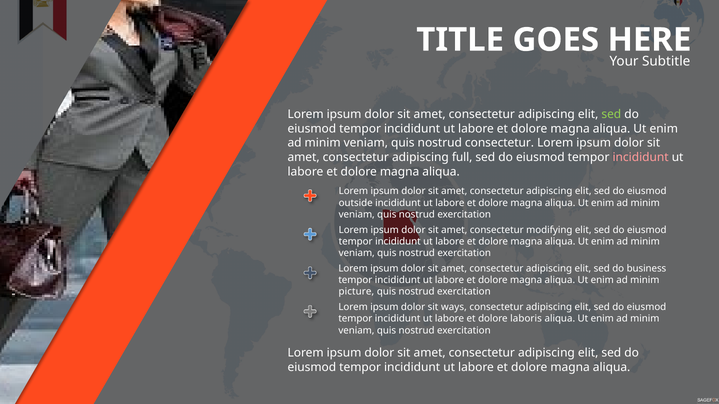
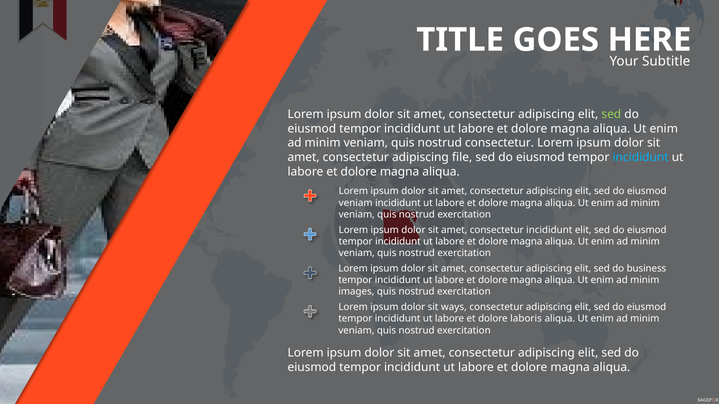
full: full -> file
incididunt at (641, 158) colour: pink -> light blue
outside at (356, 203): outside -> veniam
consectetur modifying: modifying -> incididunt
picture: picture -> images
